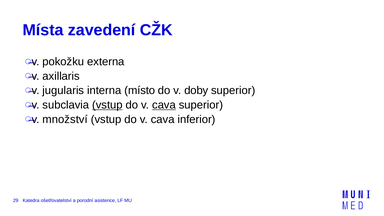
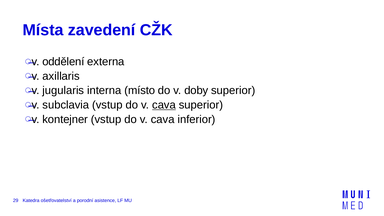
pokožku: pokožku -> oddělení
vstup at (107, 105) underline: present -> none
množství: množství -> kontejner
